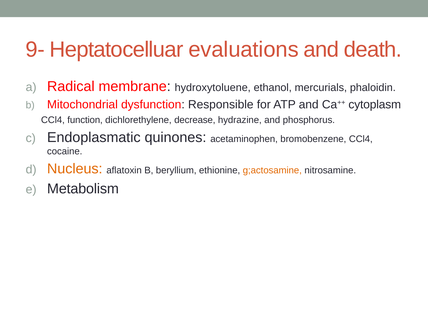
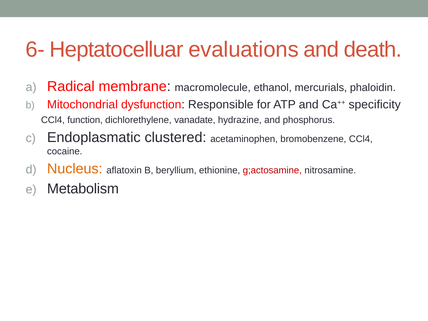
9-: 9- -> 6-
hydroxytoluene: hydroxytoluene -> macromolecule
cytoplasm: cytoplasm -> specificity
decrease: decrease -> vanadate
quinones: quinones -> clustered
g;actosamine colour: orange -> red
